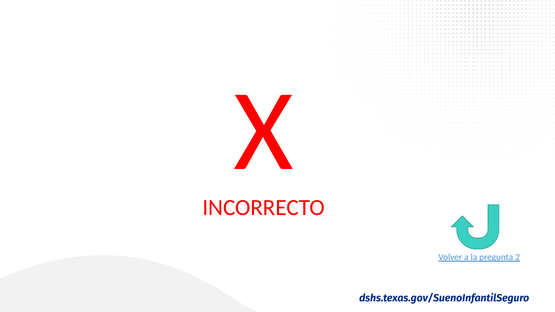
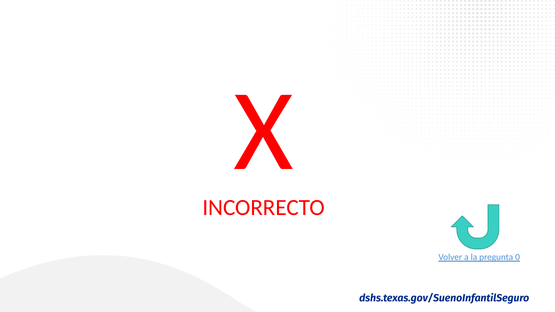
2: 2 -> 0
